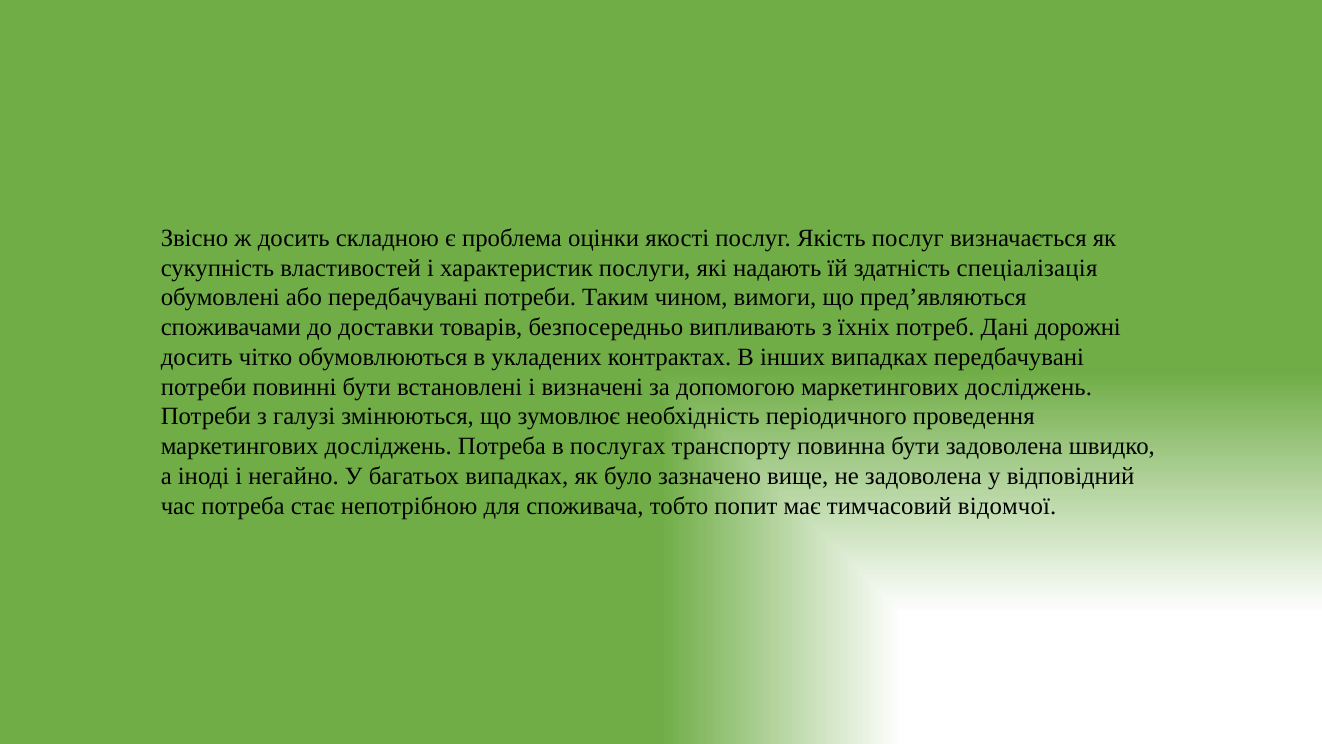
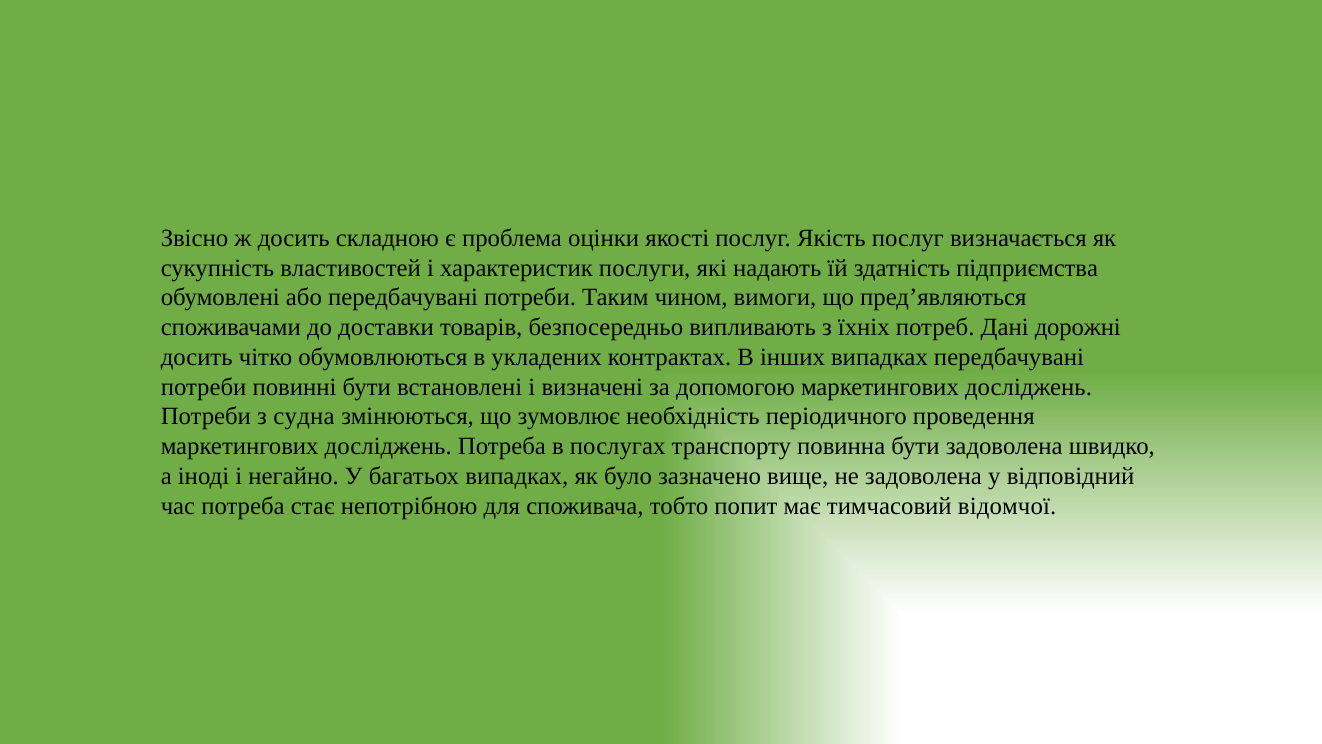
спеціалізація: спеціалізація -> підприємства
галузі: галузі -> судна
